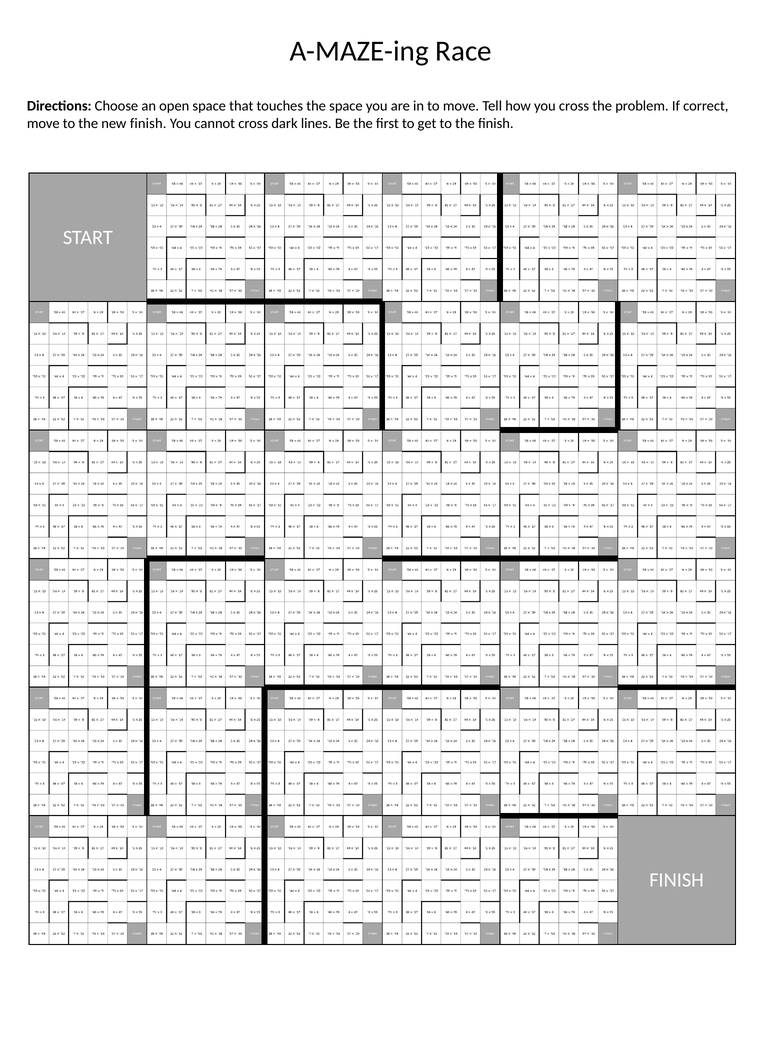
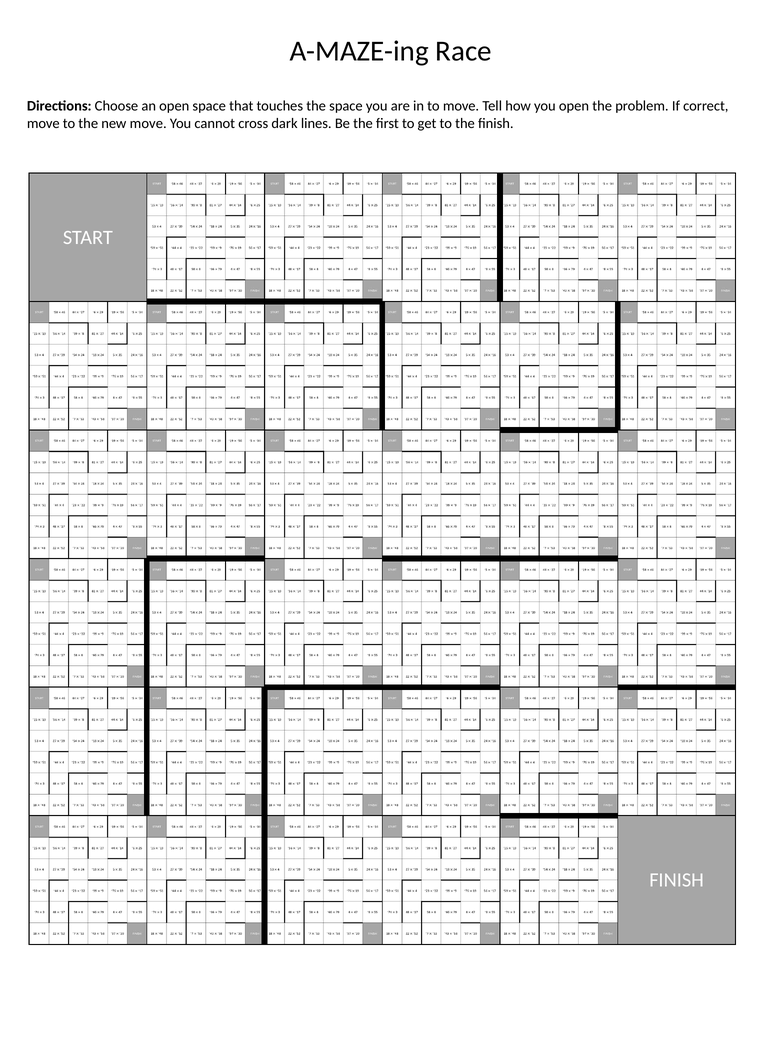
you cross: cross -> open
new finish: finish -> move
